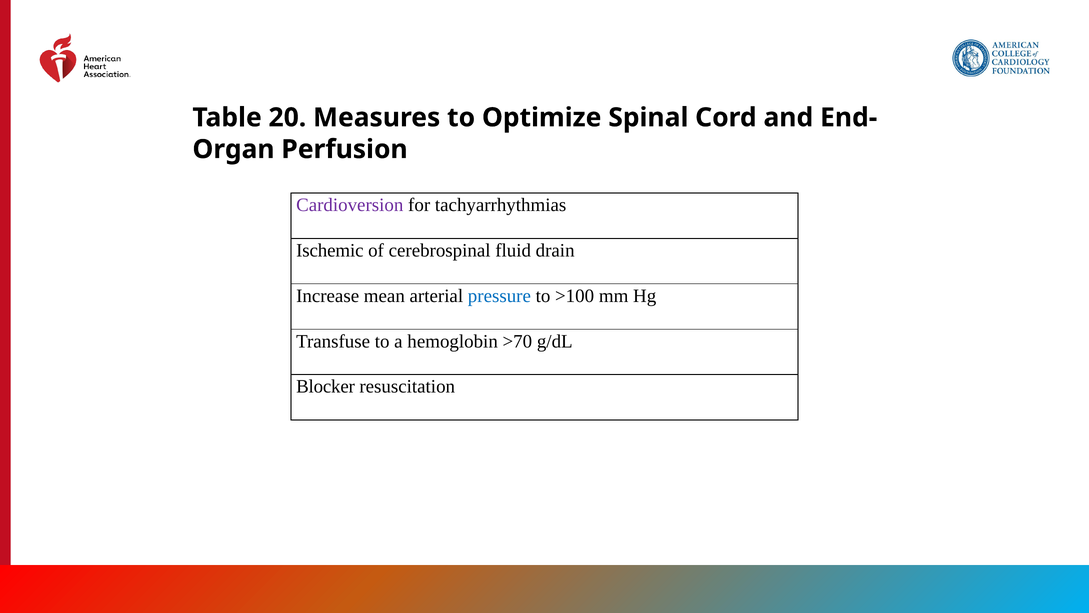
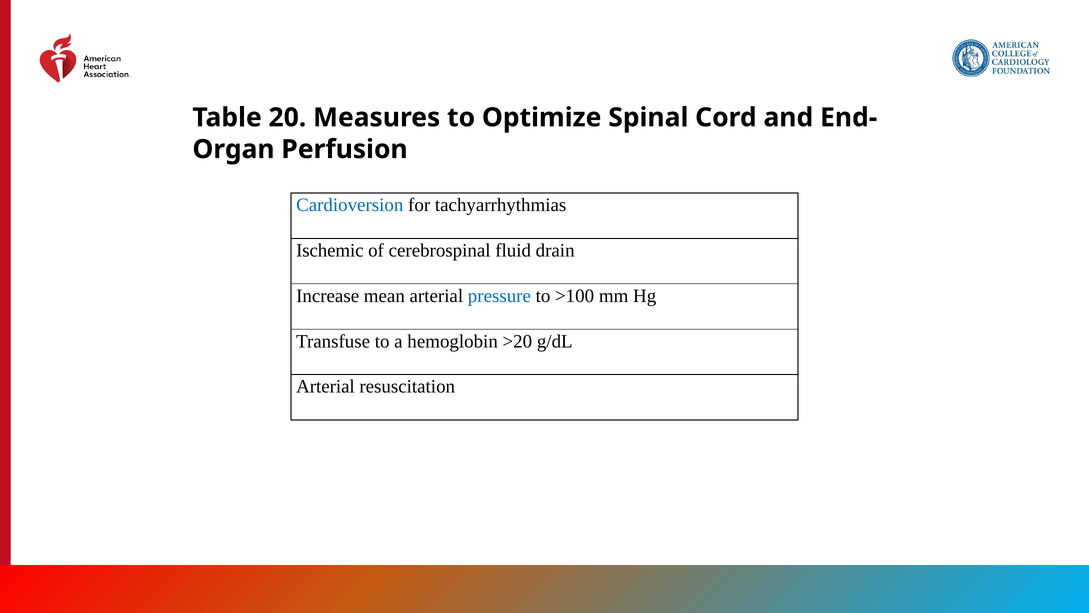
Cardioversion colour: purple -> blue
>70: >70 -> >20
Blocker at (326, 386): Blocker -> Arterial
